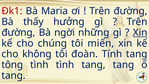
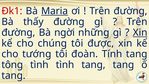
Maria underline: none -> present
thấy hưởng: hưởng -> đường
miến: miến -> được
không: không -> tướng
